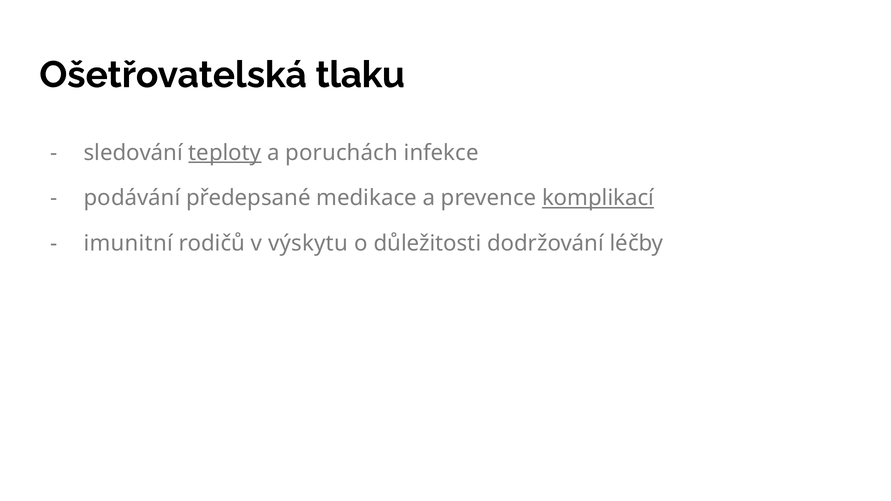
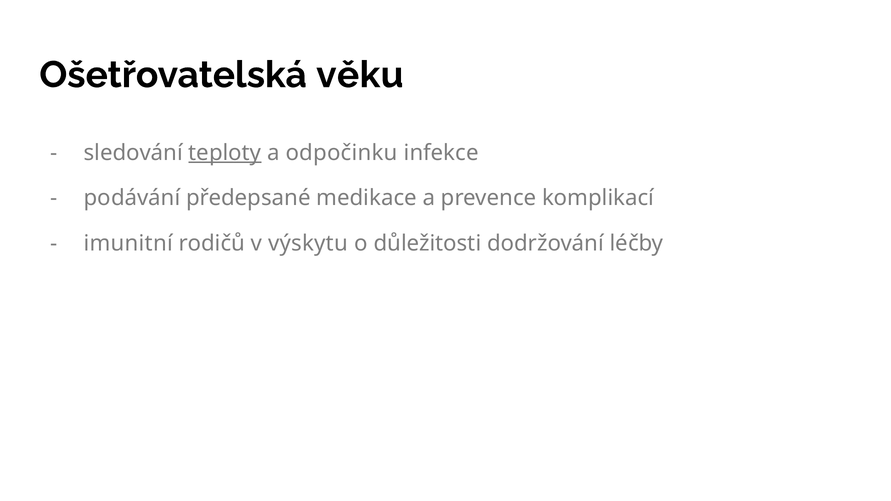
tlaku: tlaku -> věku
poruchách: poruchách -> odpočinku
komplikací underline: present -> none
